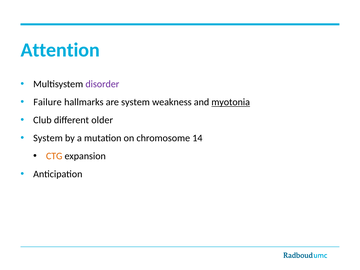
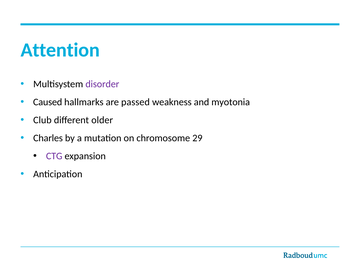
Failure: Failure -> Caused
are system: system -> passed
myotonia underline: present -> none
System at (48, 138): System -> Charles
14: 14 -> 29
CTG colour: orange -> purple
